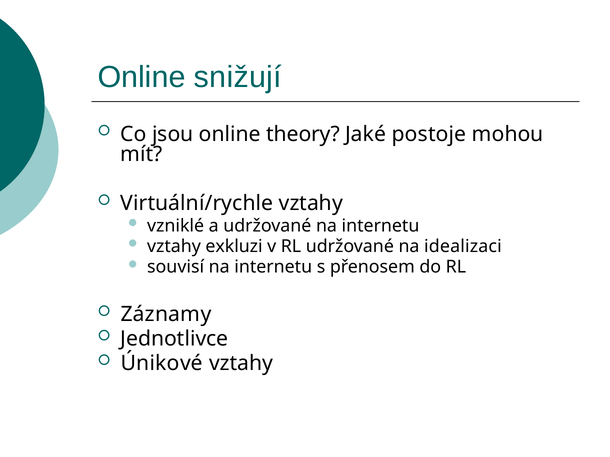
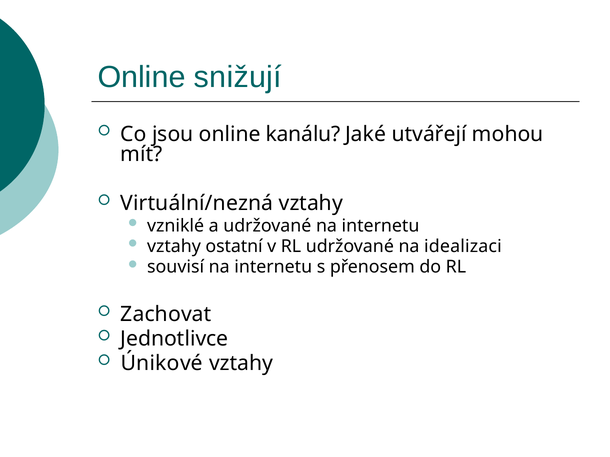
theory: theory -> kanálu
postoje: postoje -> utvářejí
Virtuální/rychle: Virtuální/rychle -> Virtuální/nezná
exkluzi: exkluzi -> ostatní
Záznamy: Záznamy -> Zachovat
